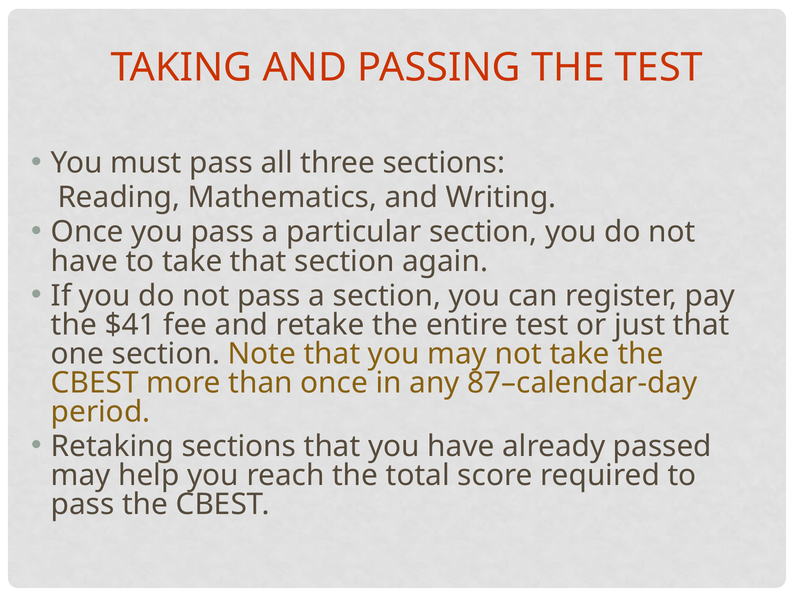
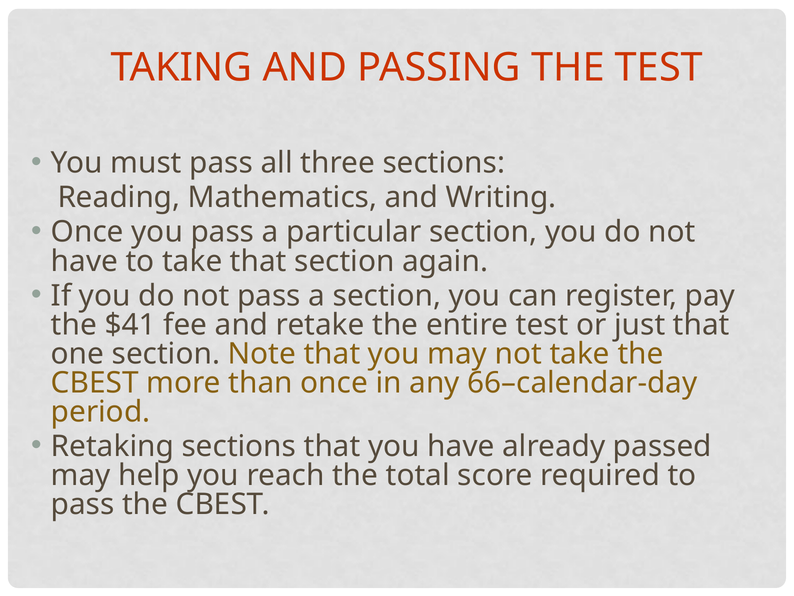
87–calendar-day: 87–calendar-day -> 66–calendar-day
